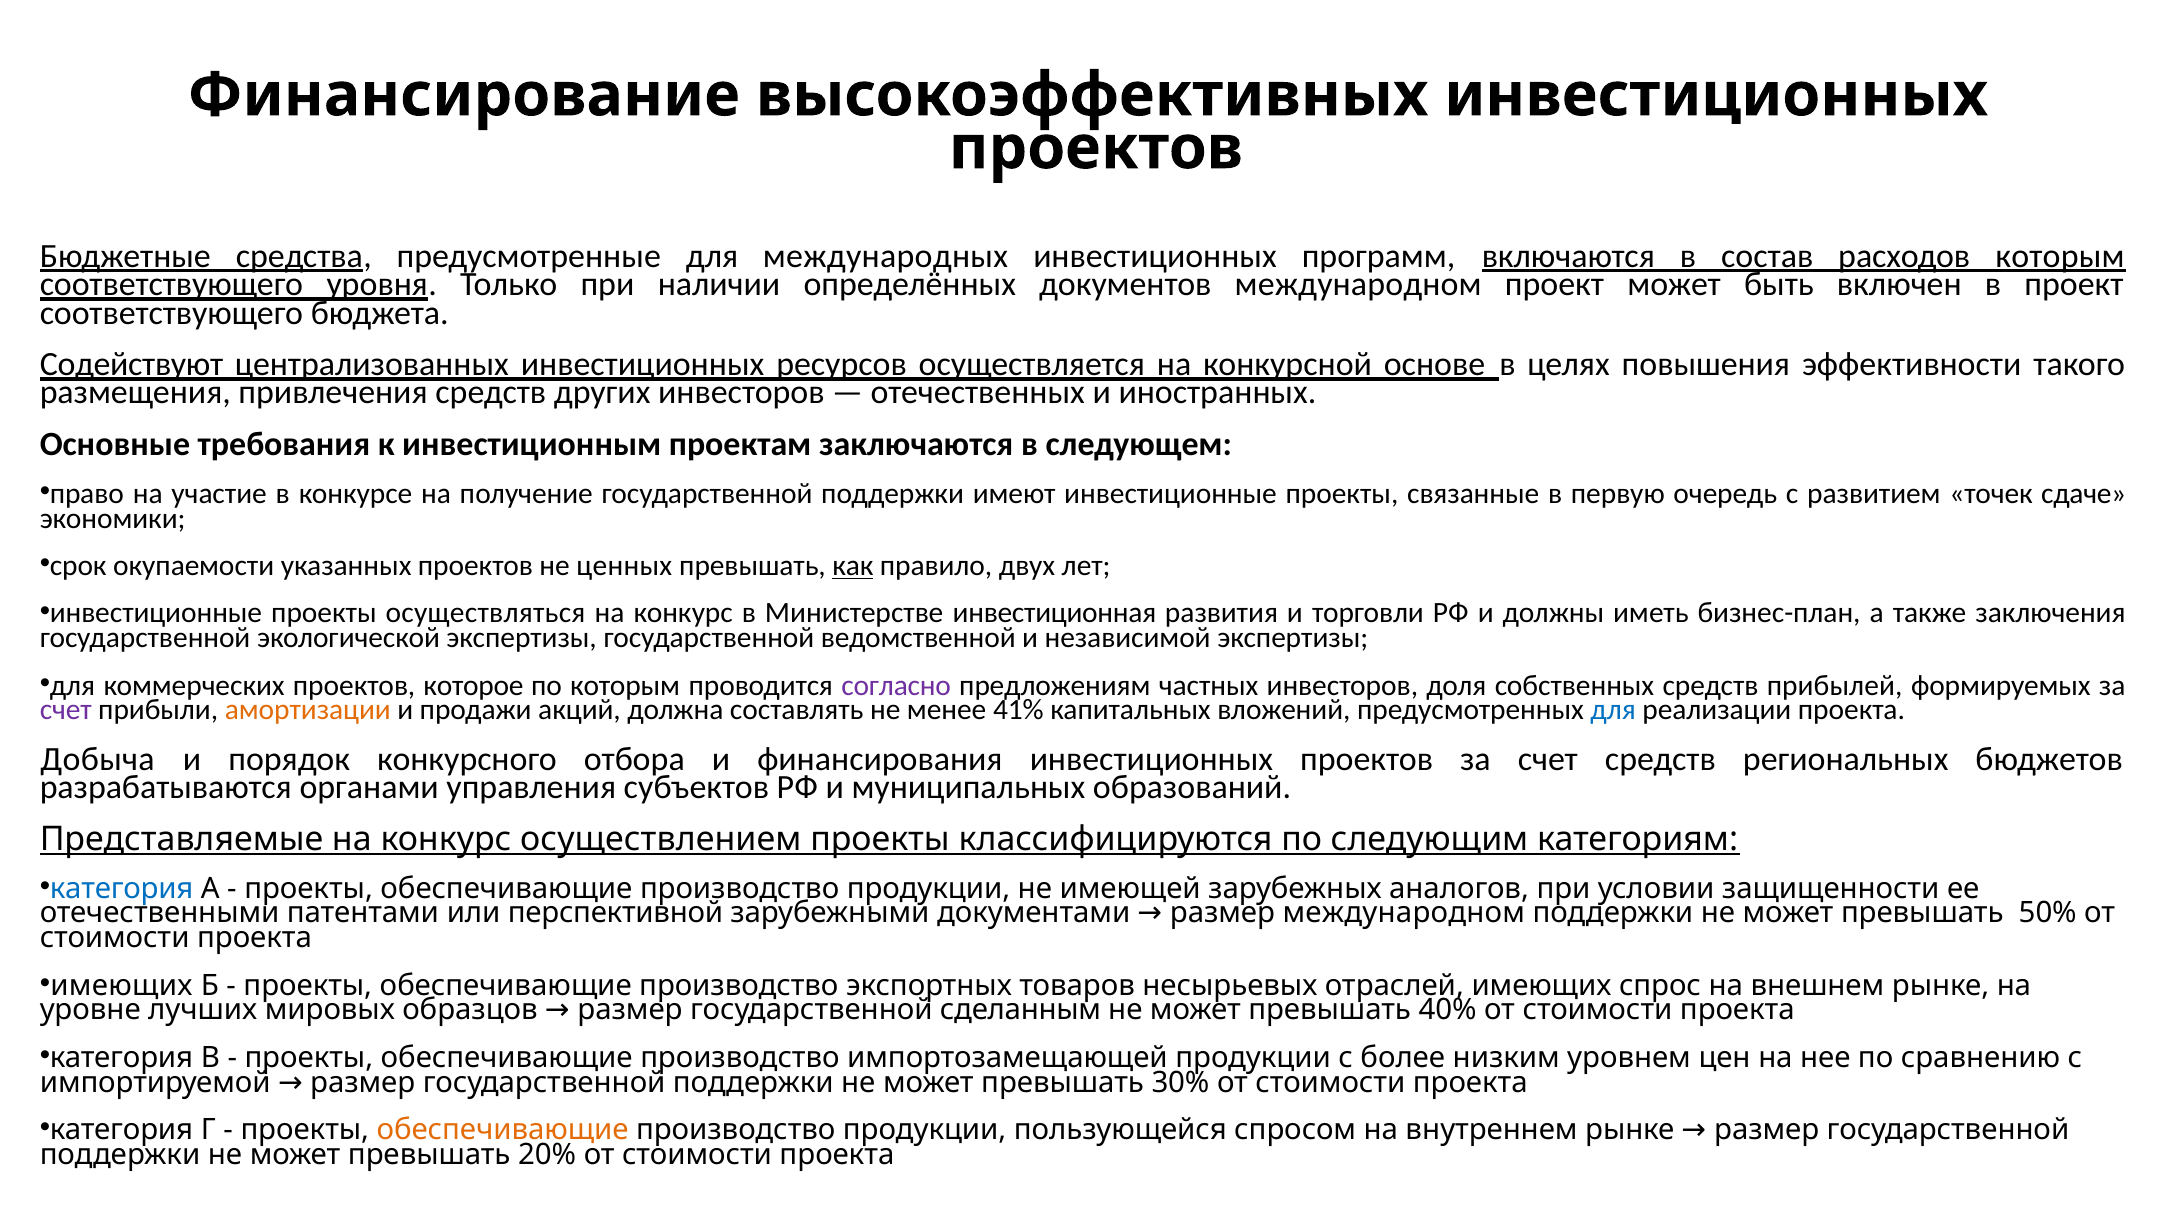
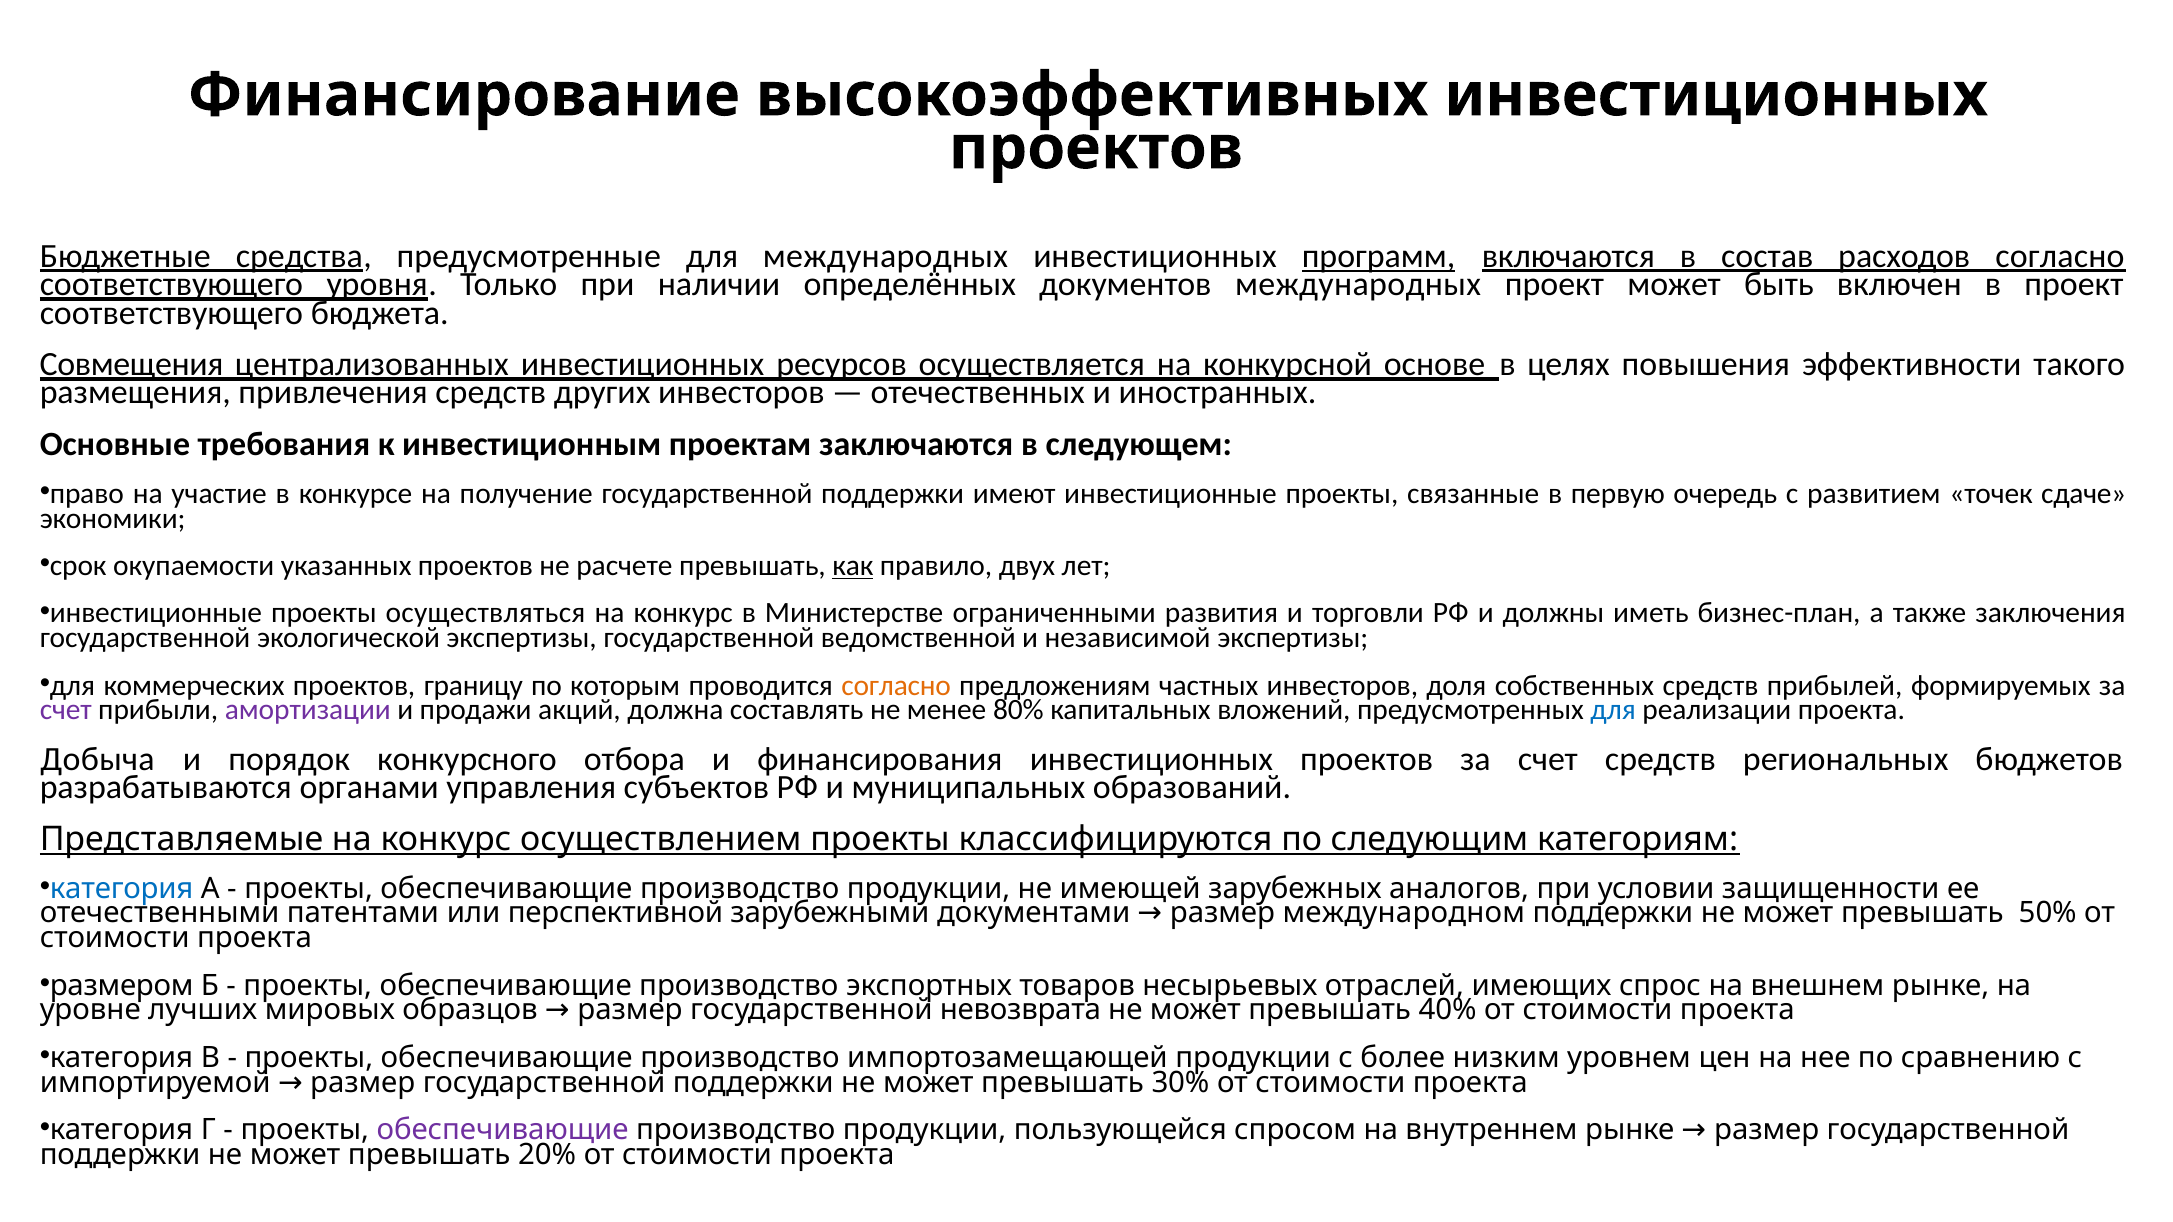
программ underline: none -> present
расходов которым: которым -> согласно
документов международном: международном -> международных
Содействуют: Содействуют -> Совмещения
ценных: ценных -> расчете
инвестиционная: инвестиционная -> ограниченными
которое: которое -> границу
согласно at (896, 686) colour: purple -> orange
амортизации colour: orange -> purple
41%: 41% -> 80%
имеющих at (121, 986): имеющих -> размером
сделанным: сделанным -> невозврата
обеспечивающие at (503, 1130) colour: orange -> purple
